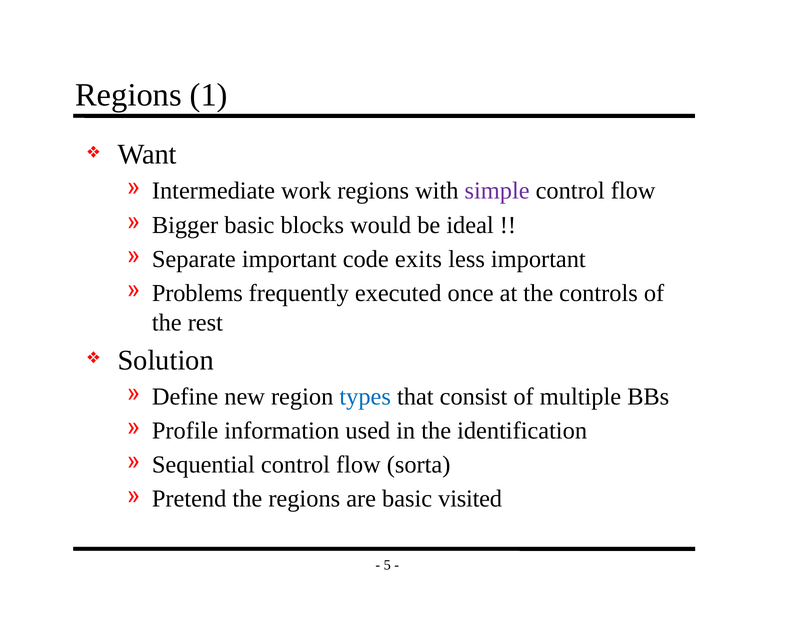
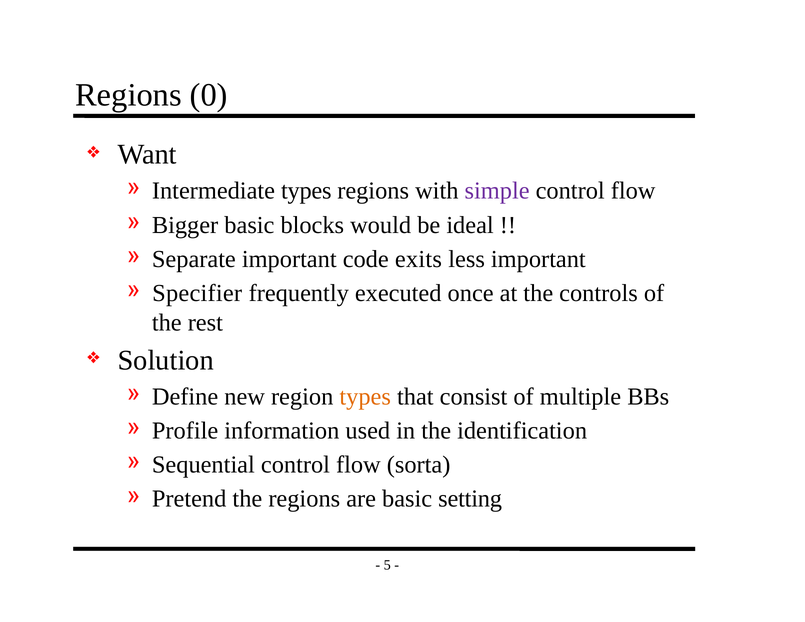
1: 1 -> 0
Intermediate work: work -> types
Problems: Problems -> Specifier
types at (365, 397) colour: blue -> orange
visited: visited -> setting
